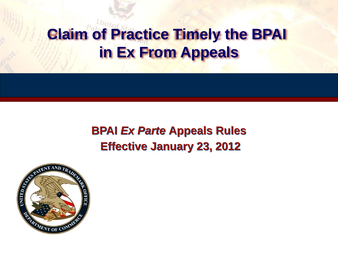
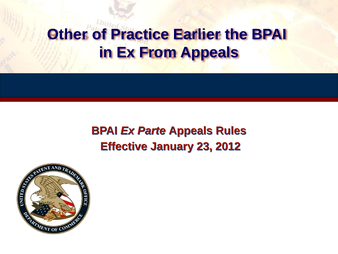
Claim: Claim -> Other
Timely: Timely -> Earlier
